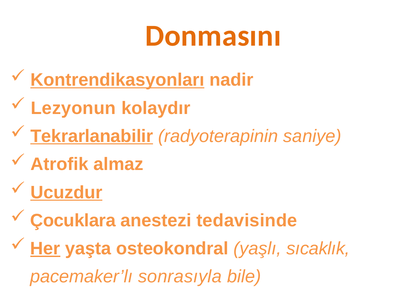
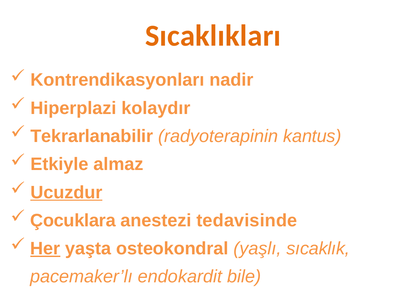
Donmasını: Donmasını -> Sıcaklıkları
Kontrendikasyonları underline: present -> none
Lezyonun: Lezyonun -> Hiperplazi
Tekrarlanabilir underline: present -> none
saniye: saniye -> kantus
Atrofik: Atrofik -> Etkiyle
sonrasıyla: sonrasıyla -> endokardit
